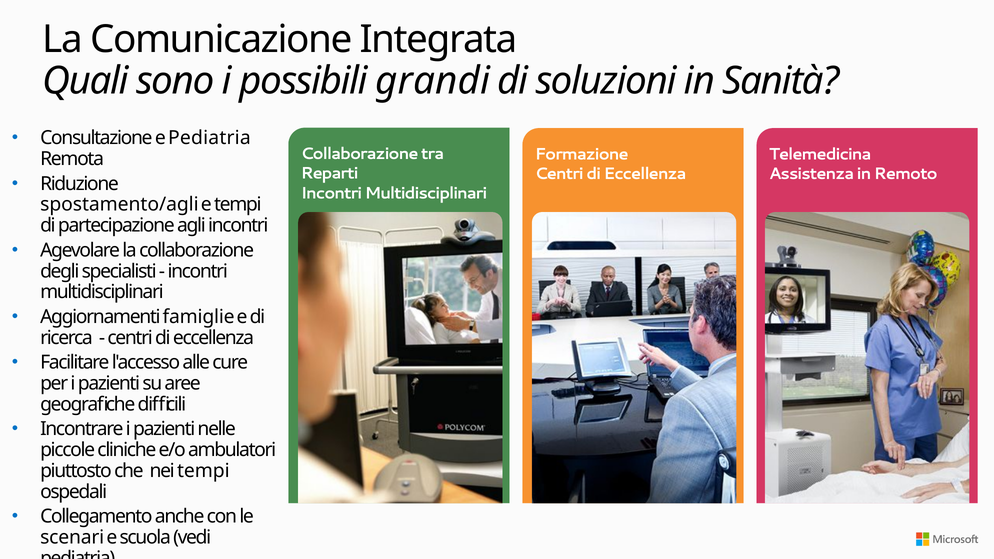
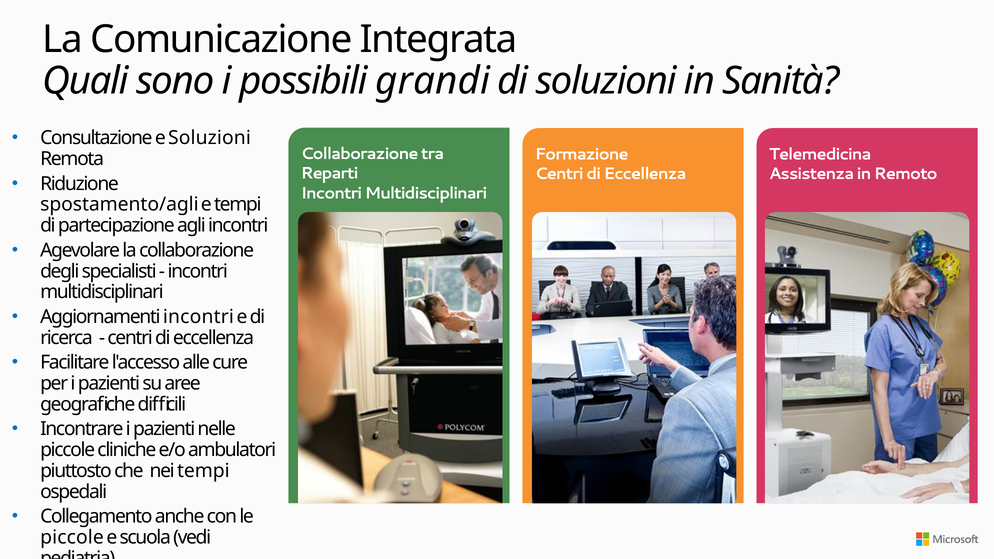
e Pediatria: Pediatria -> Soluzioni
Aggiornamenti famiglie: famiglie -> incontri
scenari at (72, 537): scenari -> piccole
